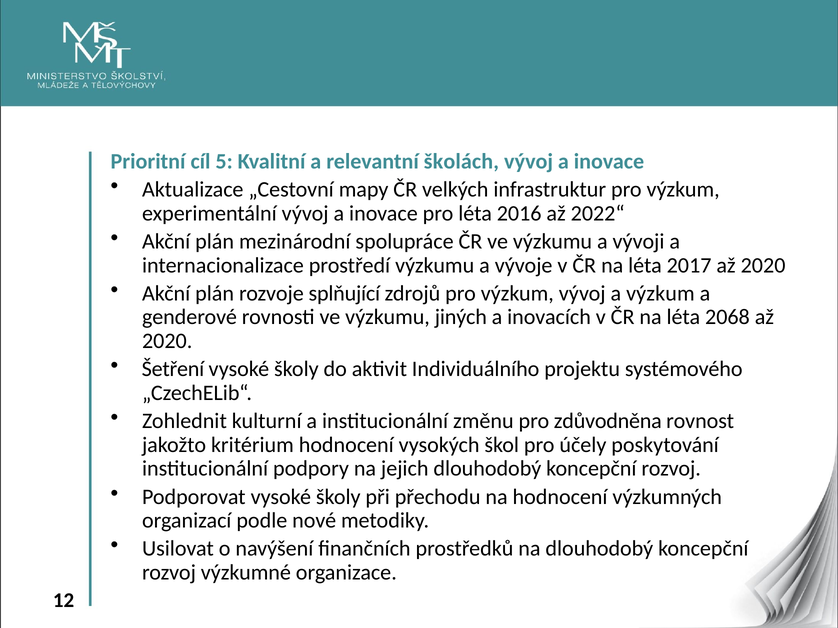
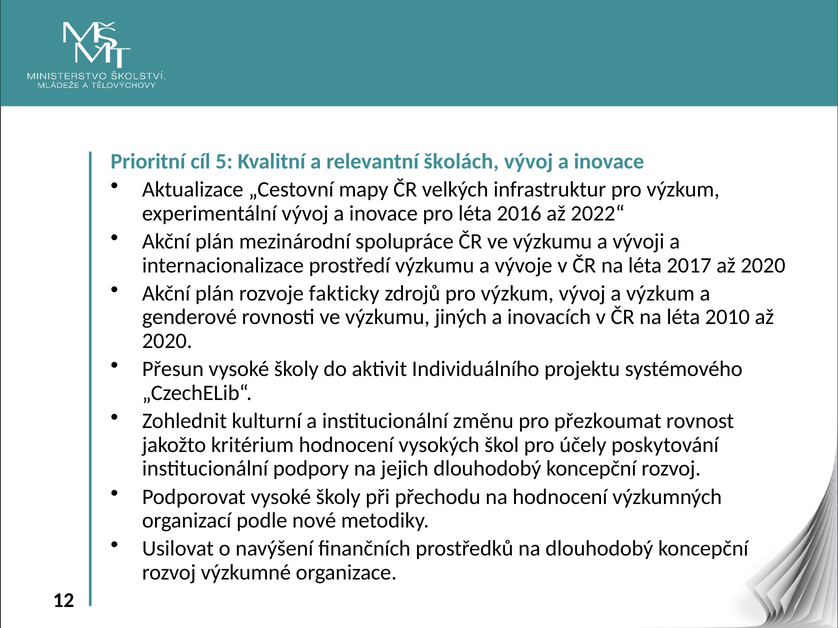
splňující: splňující -> fakticky
2068: 2068 -> 2010
Šetření: Šetření -> Přesun
zdůvodněna: zdůvodněna -> přezkoumat
